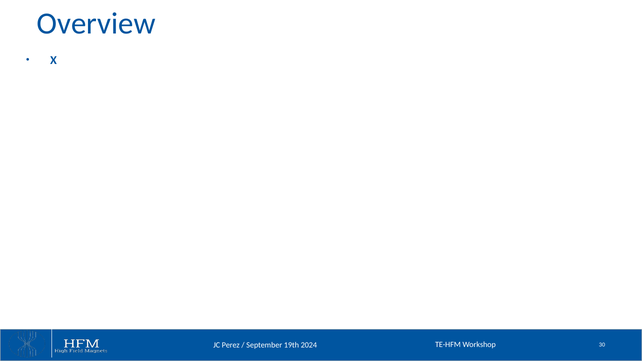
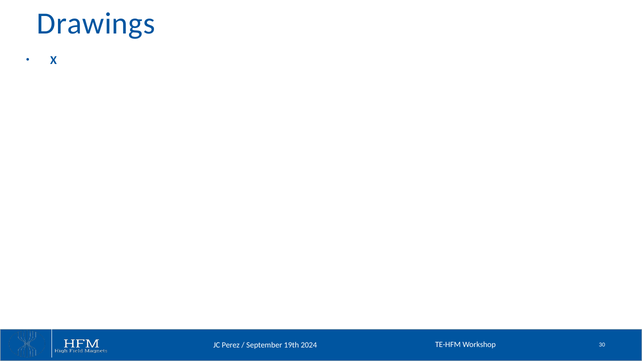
Overview: Overview -> Drawings
